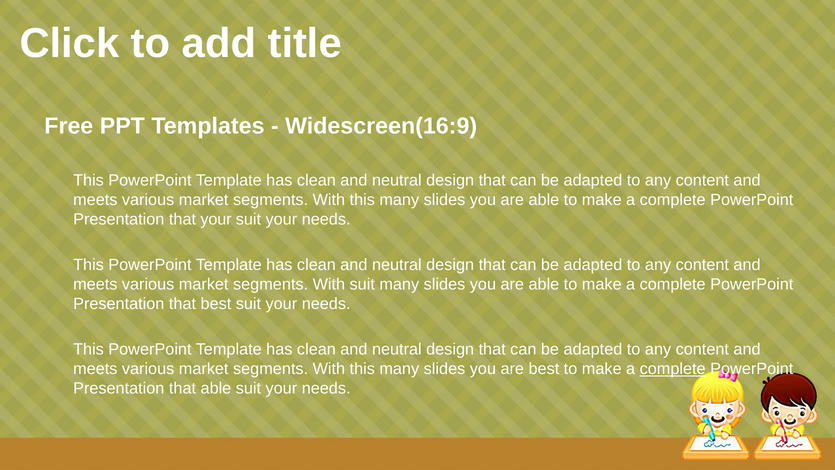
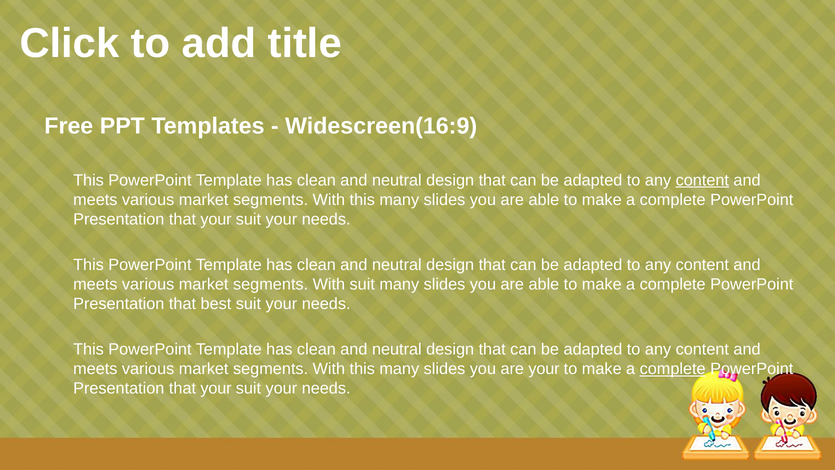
content at (702, 180) underline: none -> present
are best: best -> your
able at (216, 388): able -> your
